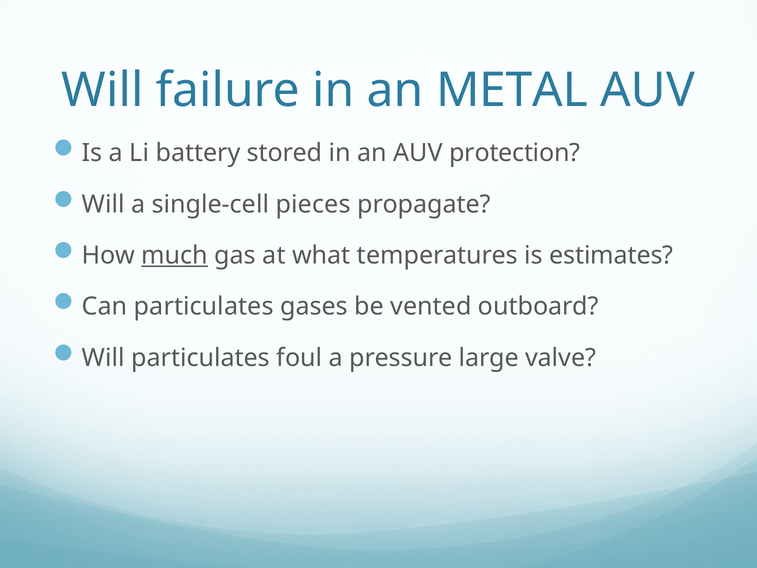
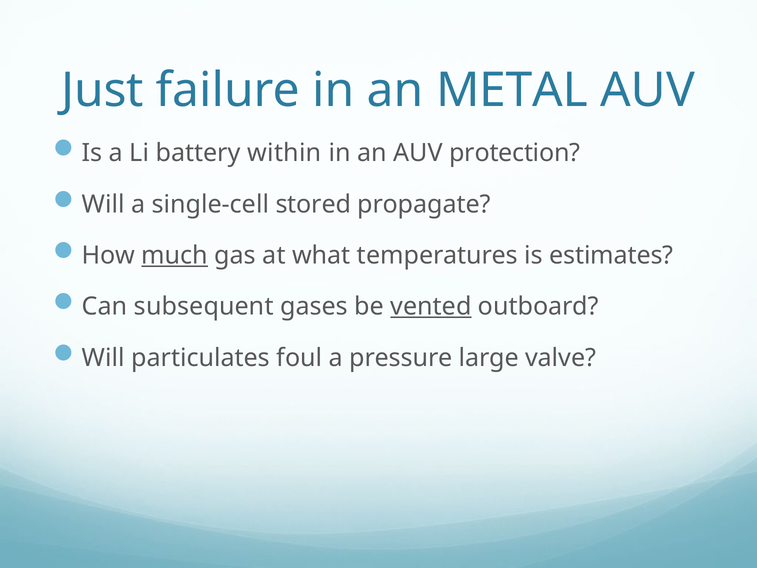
Will at (102, 90): Will -> Just
stored: stored -> within
pieces: pieces -> stored
Can particulates: particulates -> subsequent
vented underline: none -> present
